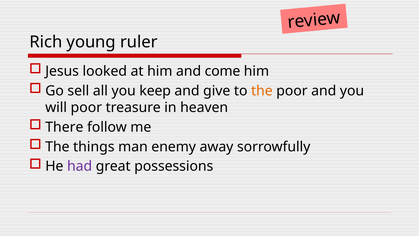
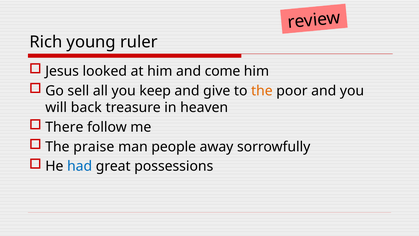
will poor: poor -> back
things: things -> praise
enemy: enemy -> people
had colour: purple -> blue
